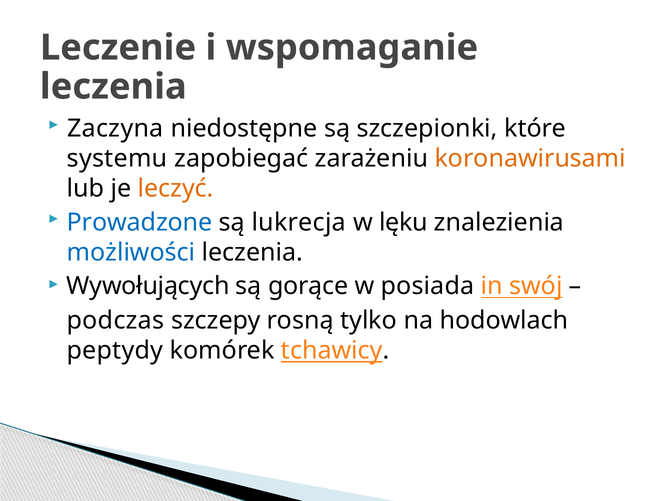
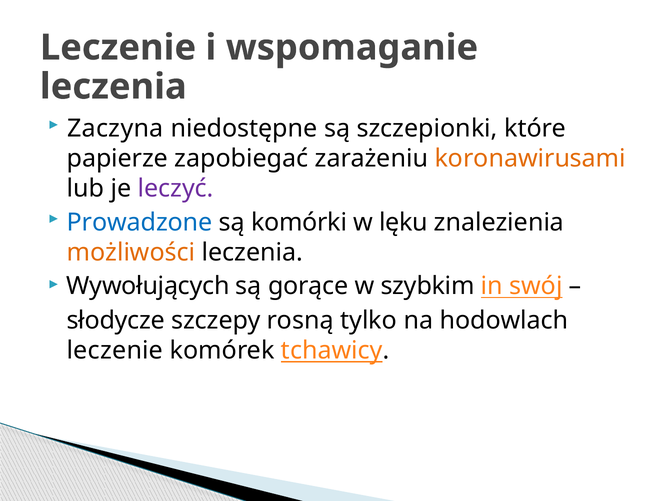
systemu: systemu -> papierze
leczyć colour: orange -> purple
lukrecja: lukrecja -> komórki
możliwości colour: blue -> orange
posiada: posiada -> szybkim
podczas: podczas -> słodycze
peptydy at (115, 351): peptydy -> leczenie
